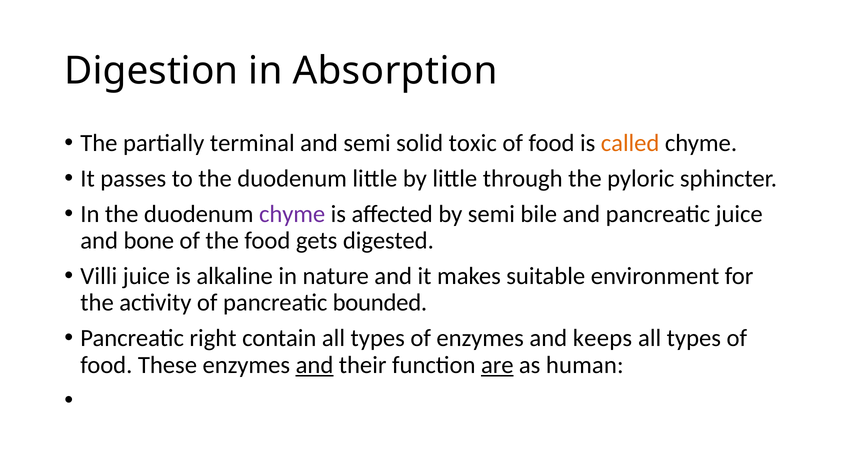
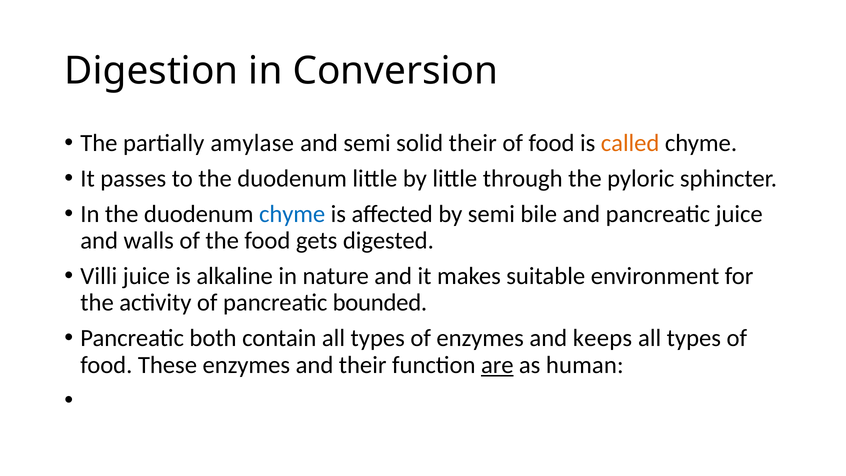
Absorption: Absorption -> Conversion
terminal: terminal -> amylase
solid toxic: toxic -> their
chyme at (292, 214) colour: purple -> blue
bone: bone -> walls
right: right -> both
and at (314, 365) underline: present -> none
